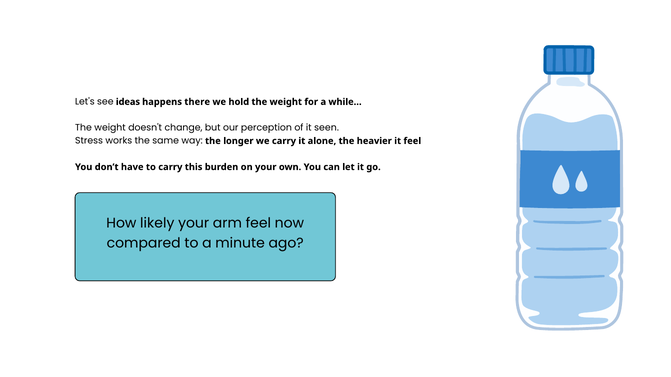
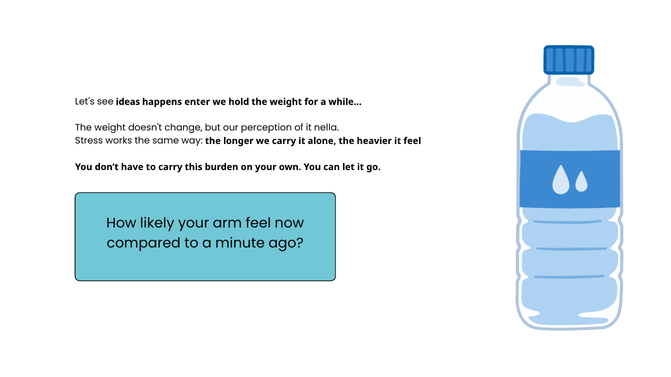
there: there -> enter
seen: seen -> nella
